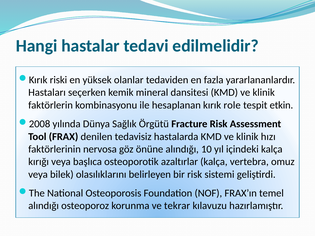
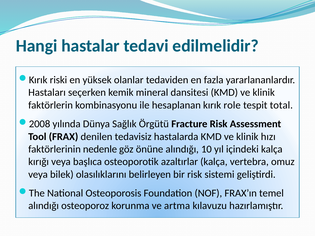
etkin: etkin -> total
nervosa: nervosa -> nedenle
tekrar: tekrar -> artma
